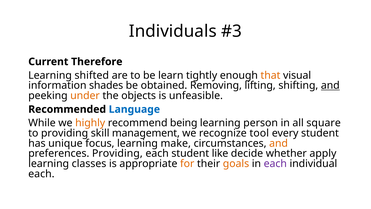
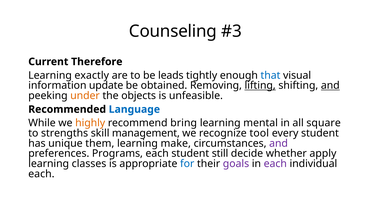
Individuals: Individuals -> Counseling
shifted: shifted -> exactly
learn: learn -> leads
that colour: orange -> blue
shades: shades -> update
lifting underline: none -> present
being: being -> bring
person: person -> mental
to providing: providing -> strengths
focus: focus -> them
and at (279, 143) colour: orange -> purple
preferences Providing: Providing -> Programs
like: like -> still
for colour: orange -> blue
goals colour: orange -> purple
